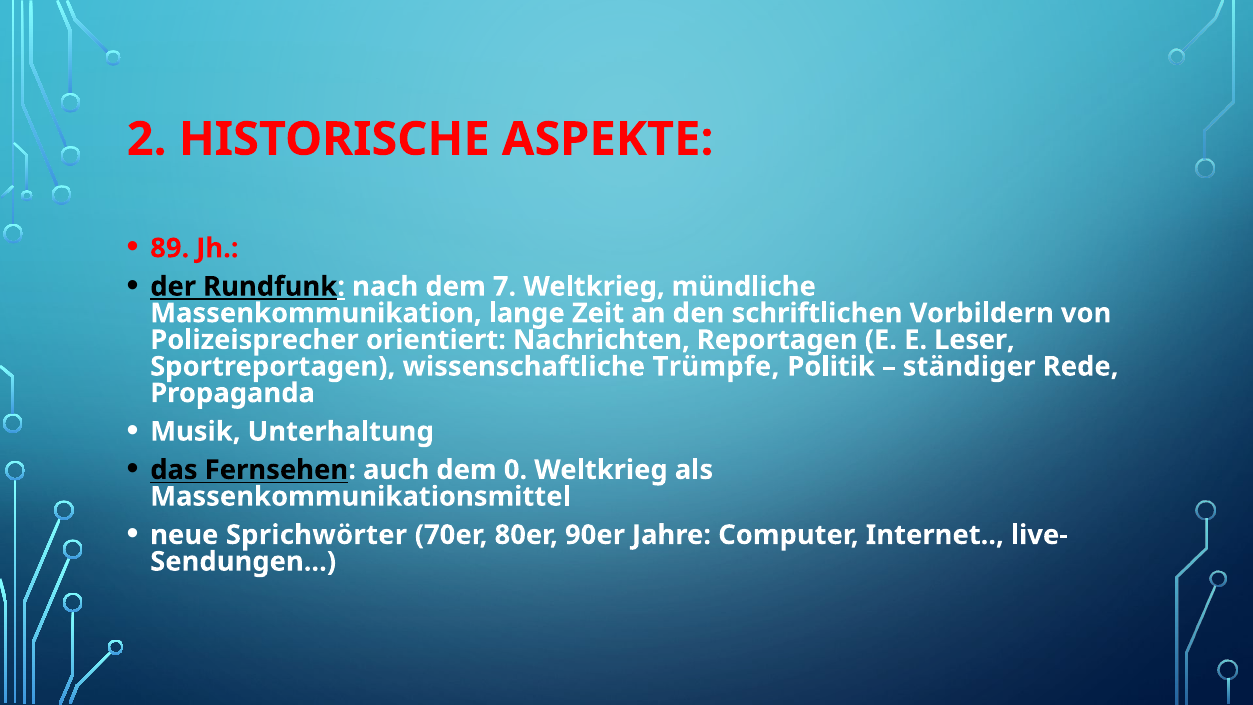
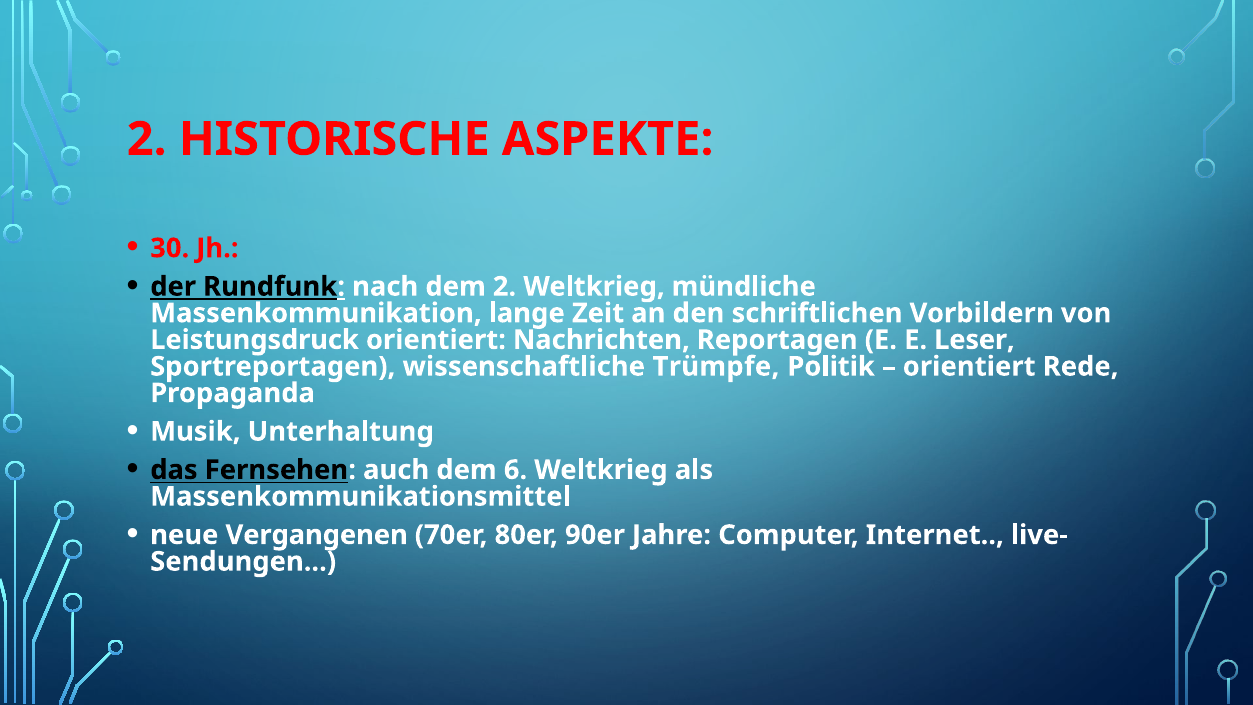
89: 89 -> 30
dem 7: 7 -> 2
Polizeisprecher: Polizeisprecher -> Leistungsdruck
ständiger at (969, 366): ständiger -> orientiert
0: 0 -> 6
Sprichwörter: Sprichwörter -> Vergangenen
